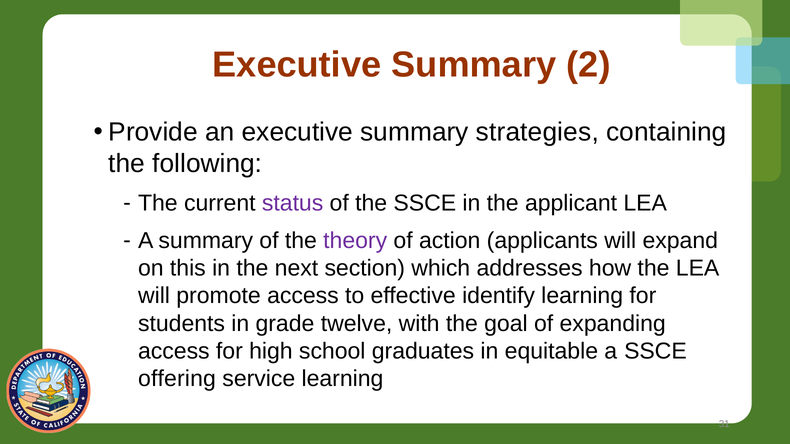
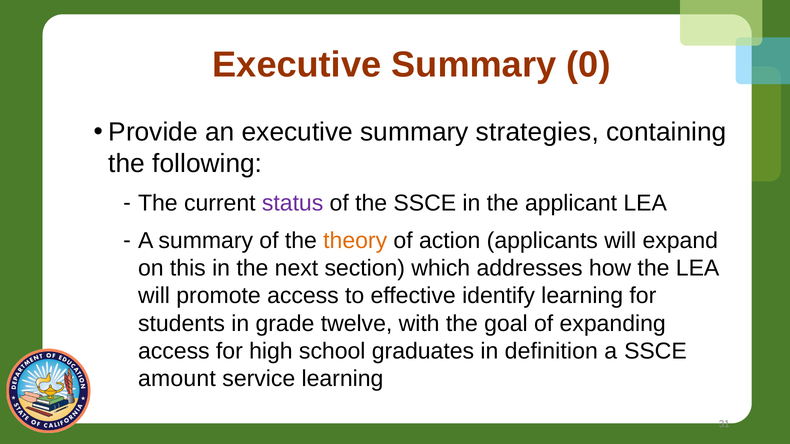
2: 2 -> 0
theory colour: purple -> orange
equitable: equitable -> definition
offering: offering -> amount
